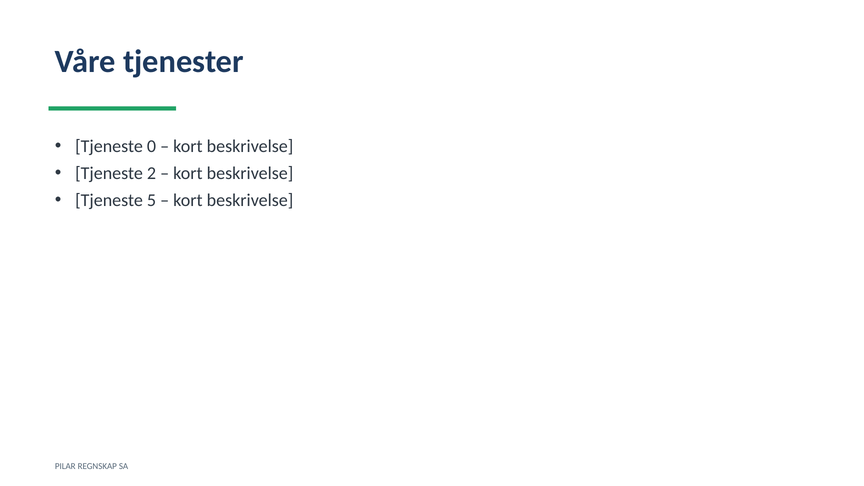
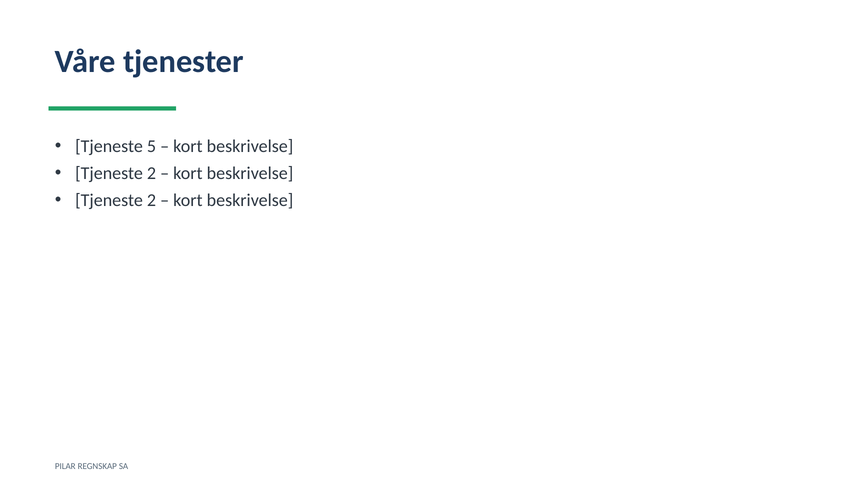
0: 0 -> 5
5 at (151, 200): 5 -> 2
